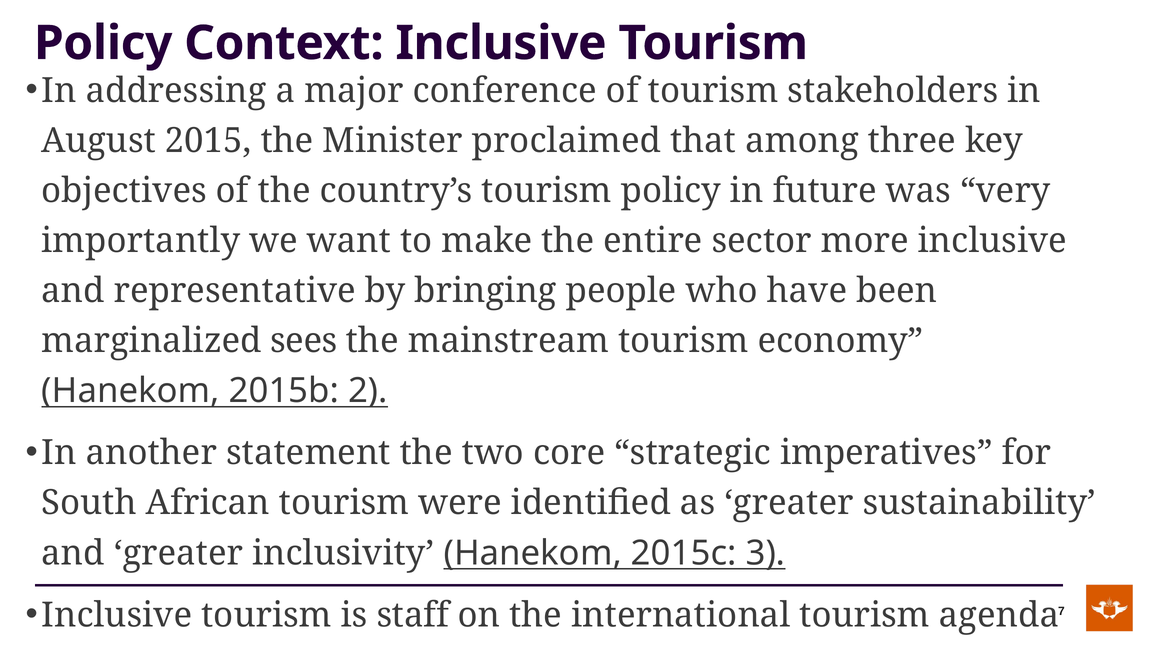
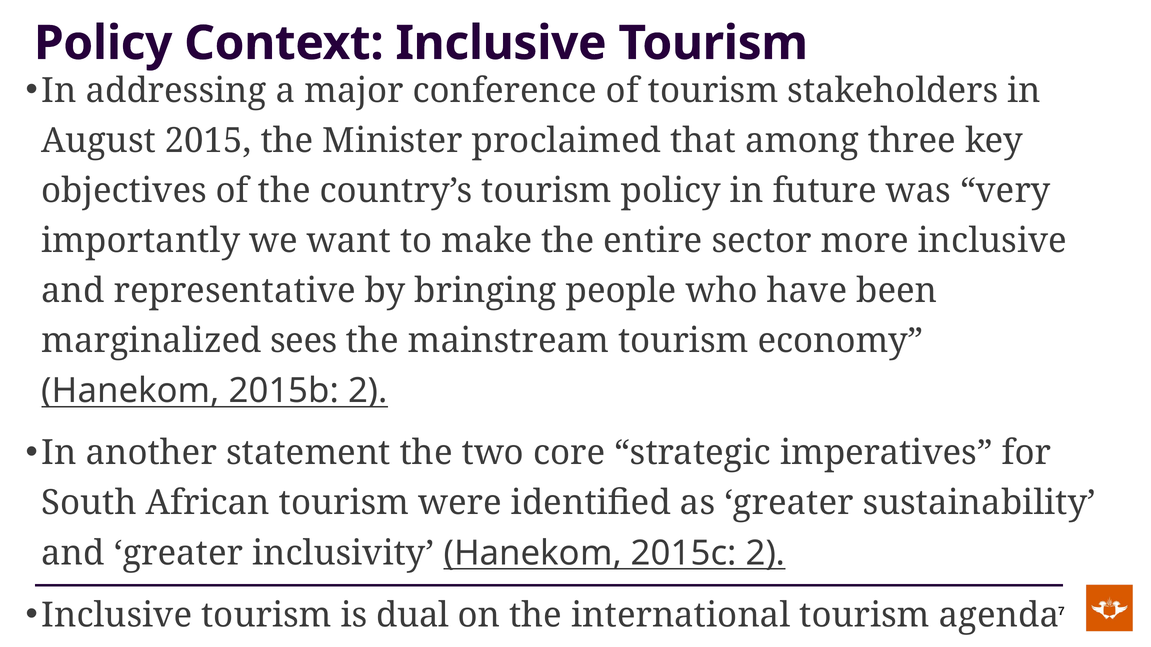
2015c 3: 3 -> 2
staff: staff -> dual
